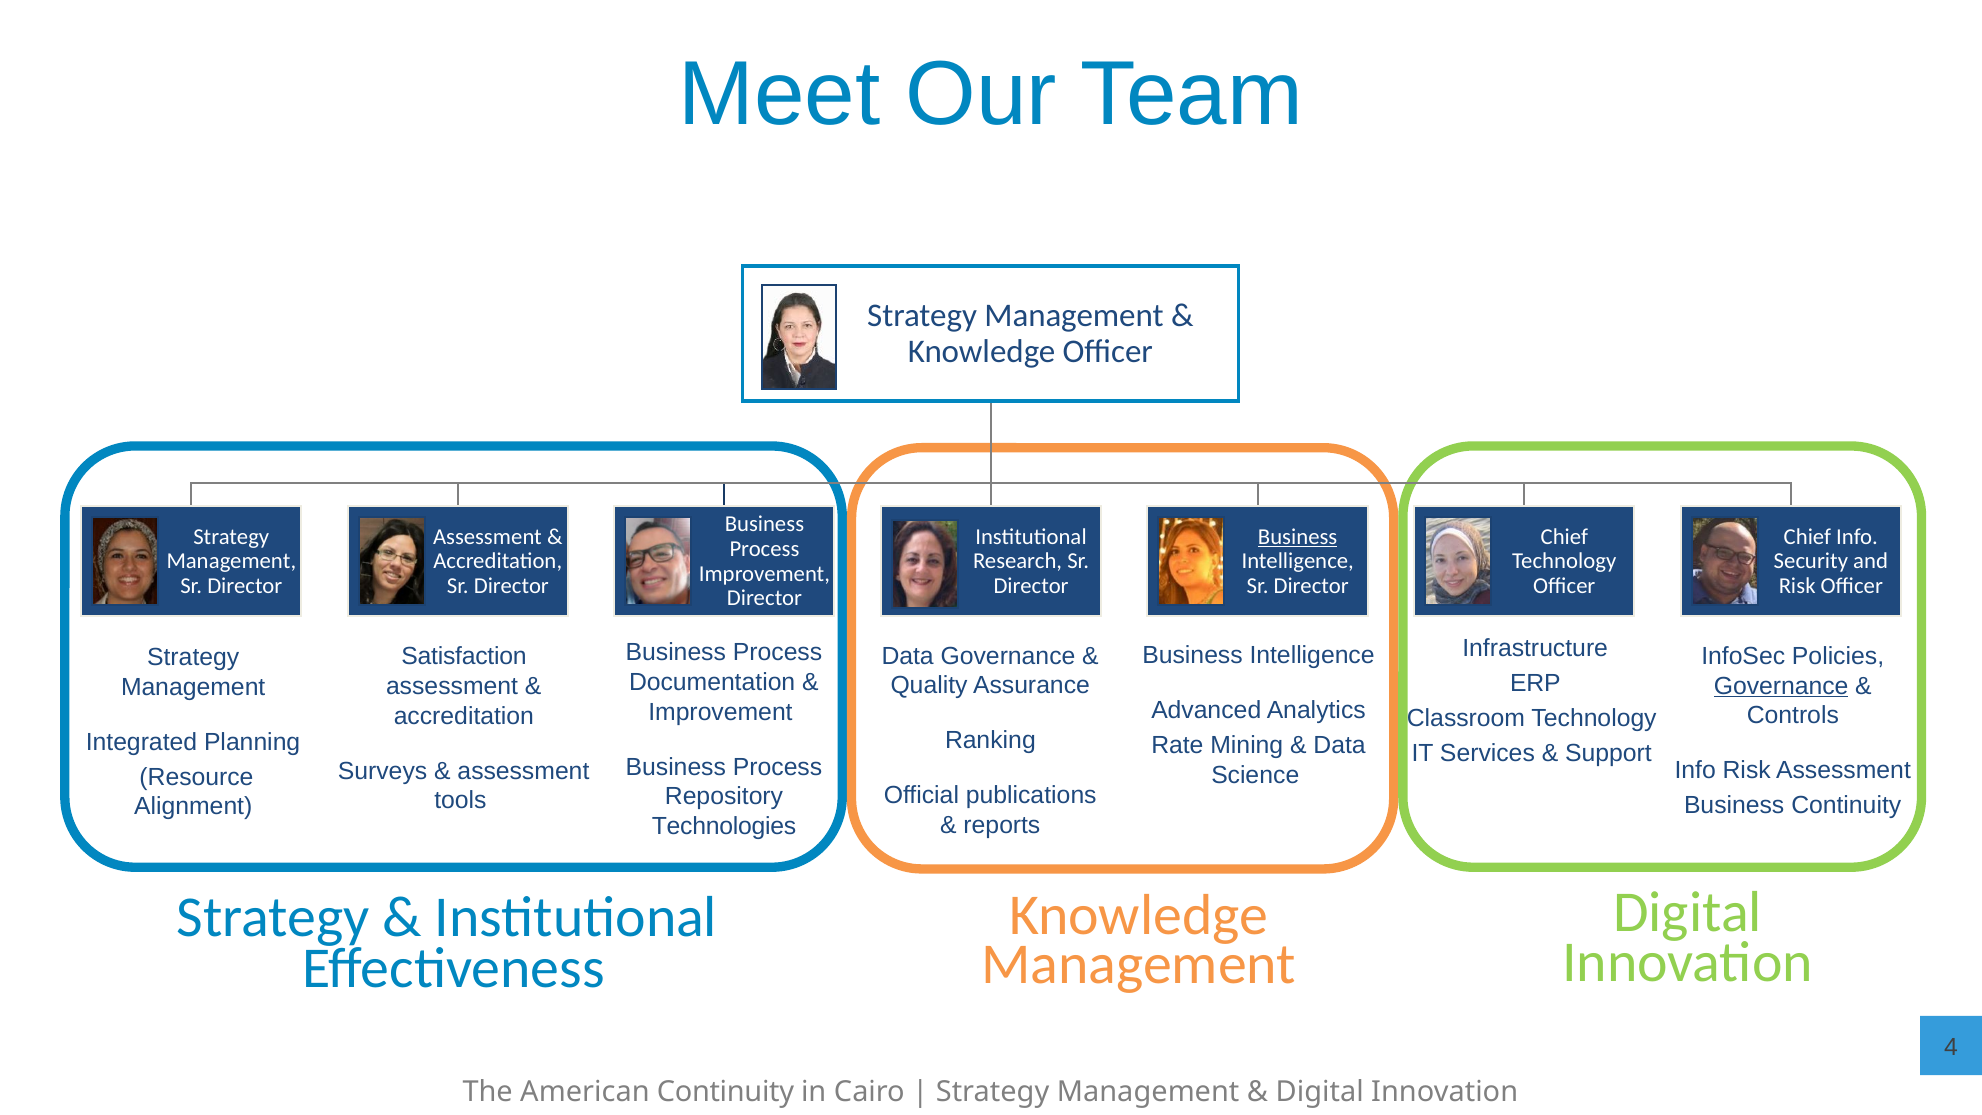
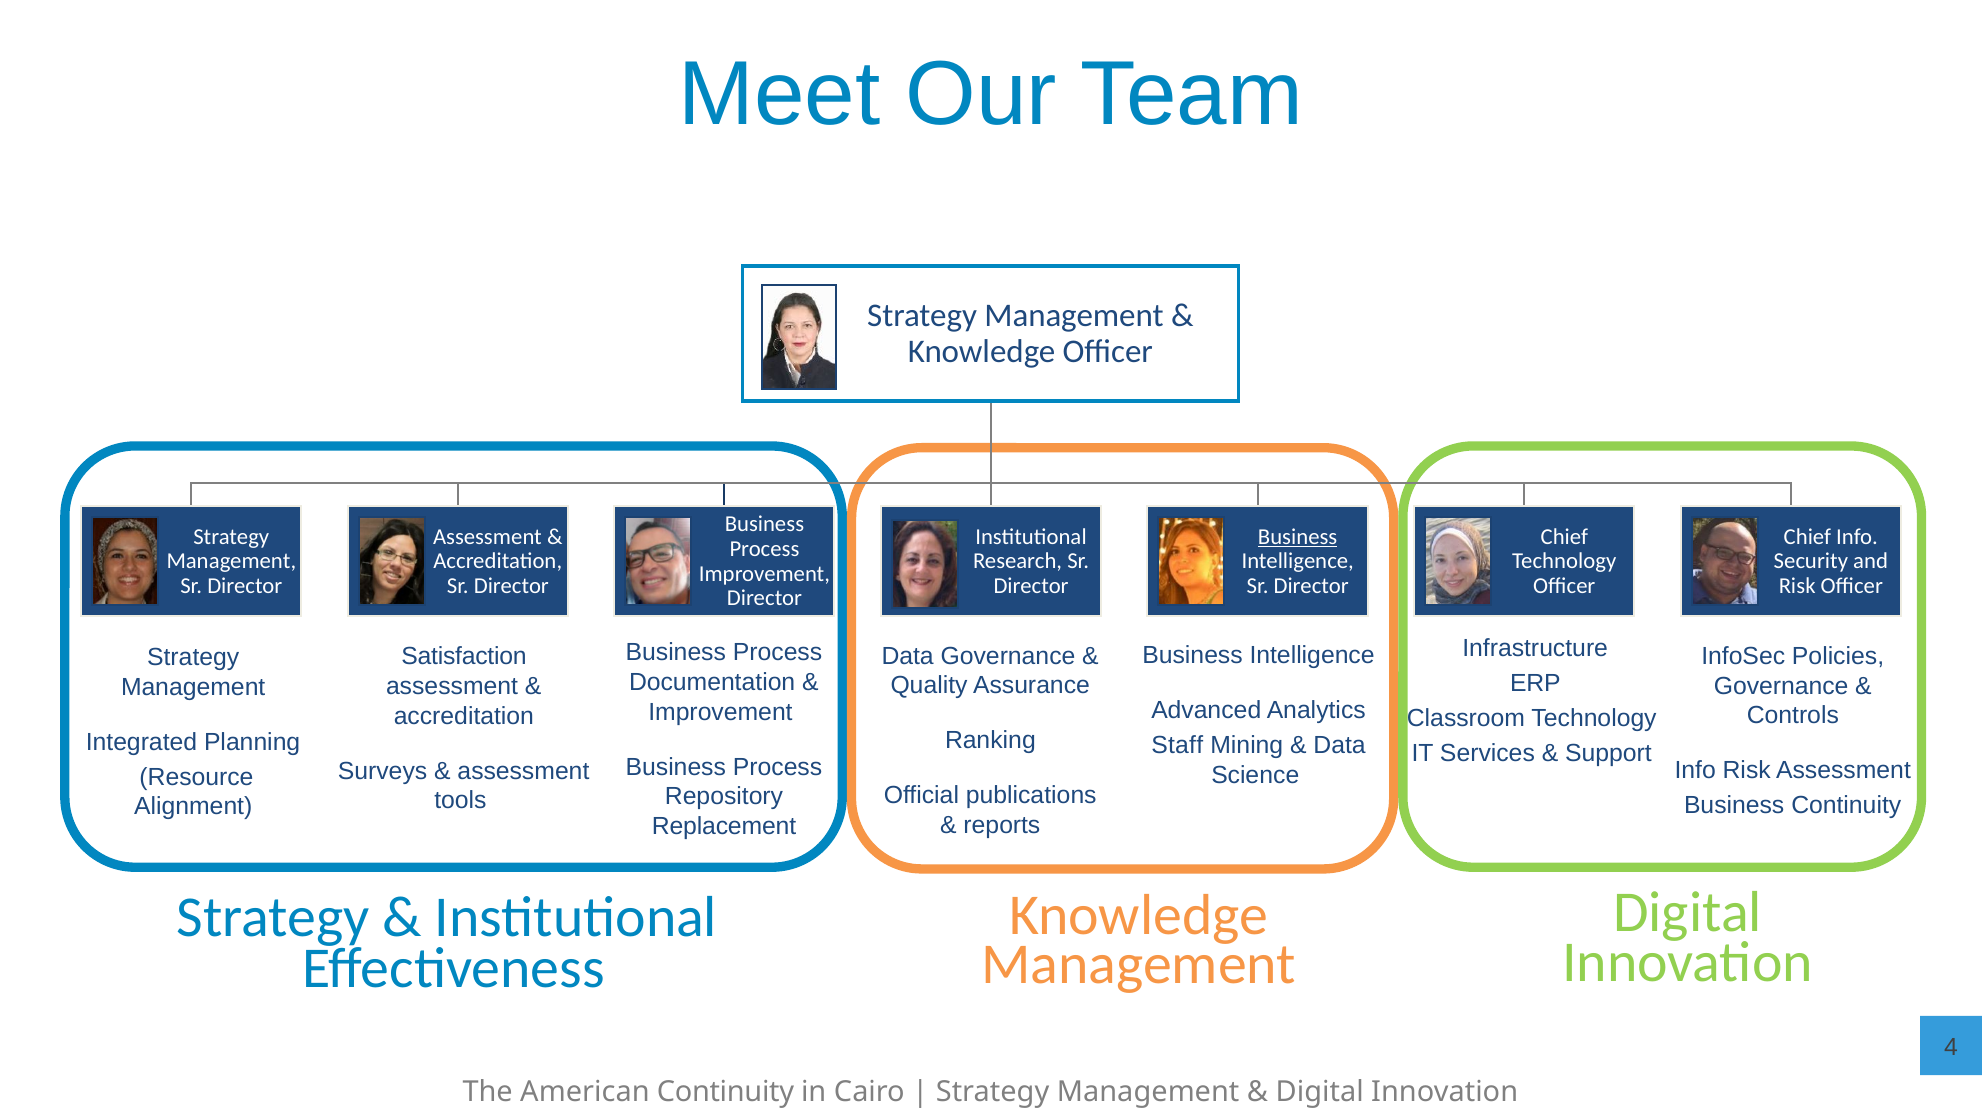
Governance at (1781, 686) underline: present -> none
Rate: Rate -> Staff
Technologies: Technologies -> Replacement
